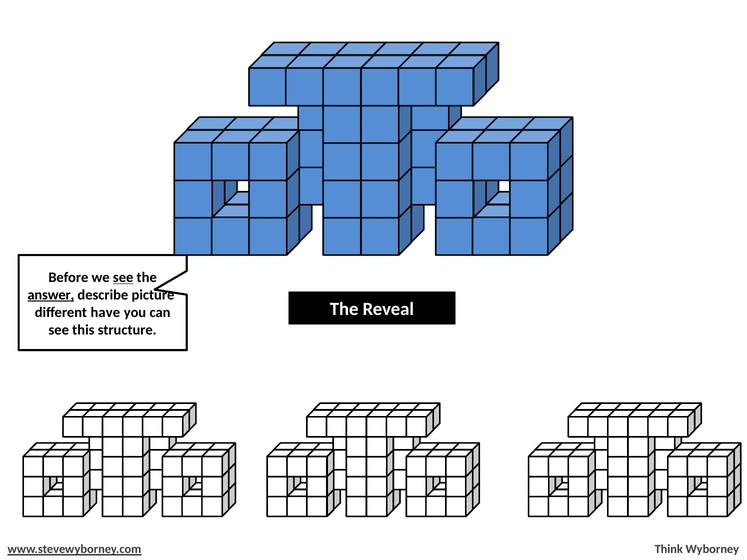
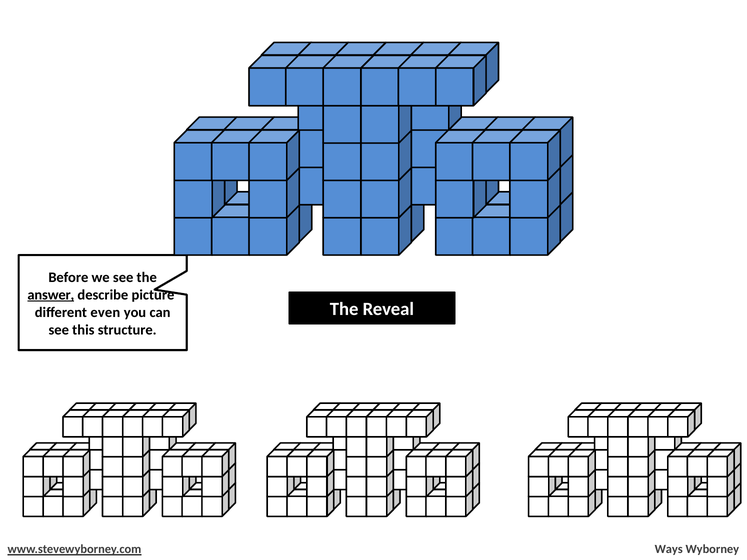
see at (123, 278) underline: present -> none
have: have -> even
Think: Think -> Ways
